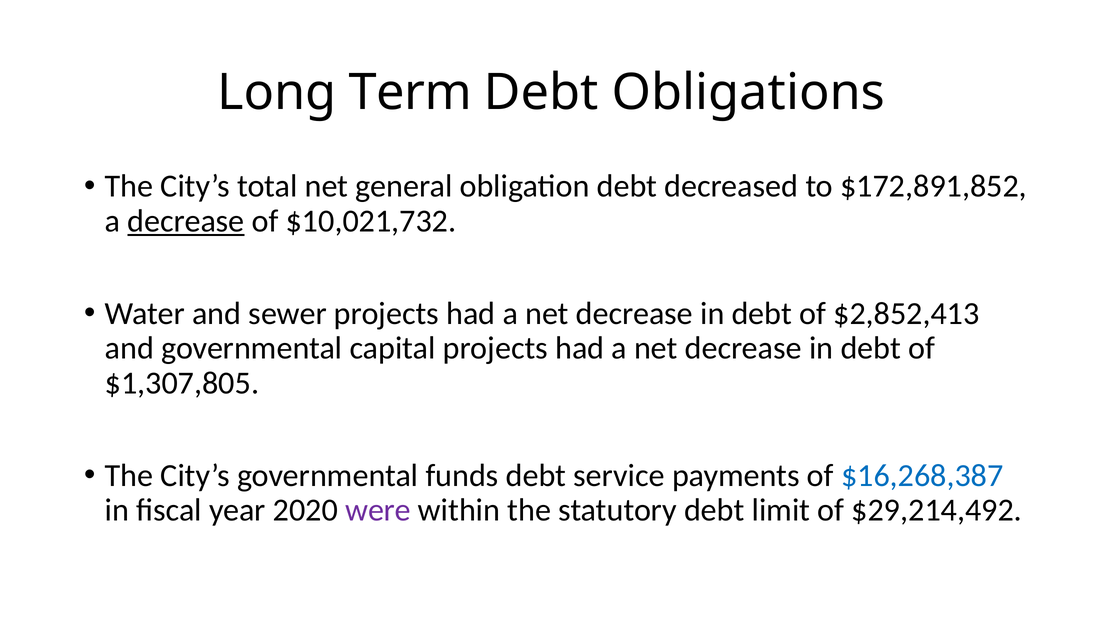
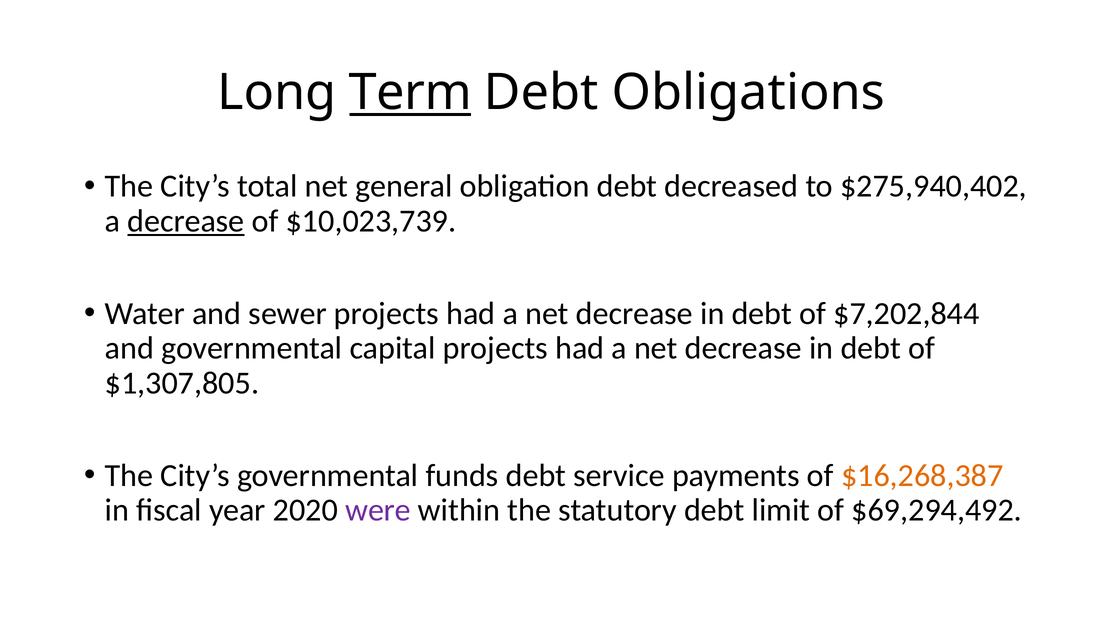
Term underline: none -> present
$172,891,852: $172,891,852 -> $275,940,402
$10,021,732: $10,021,732 -> $10,023,739
$2,852,413: $2,852,413 -> $7,202,844
$16,268,387 colour: blue -> orange
$29,214,492: $29,214,492 -> $69,294,492
